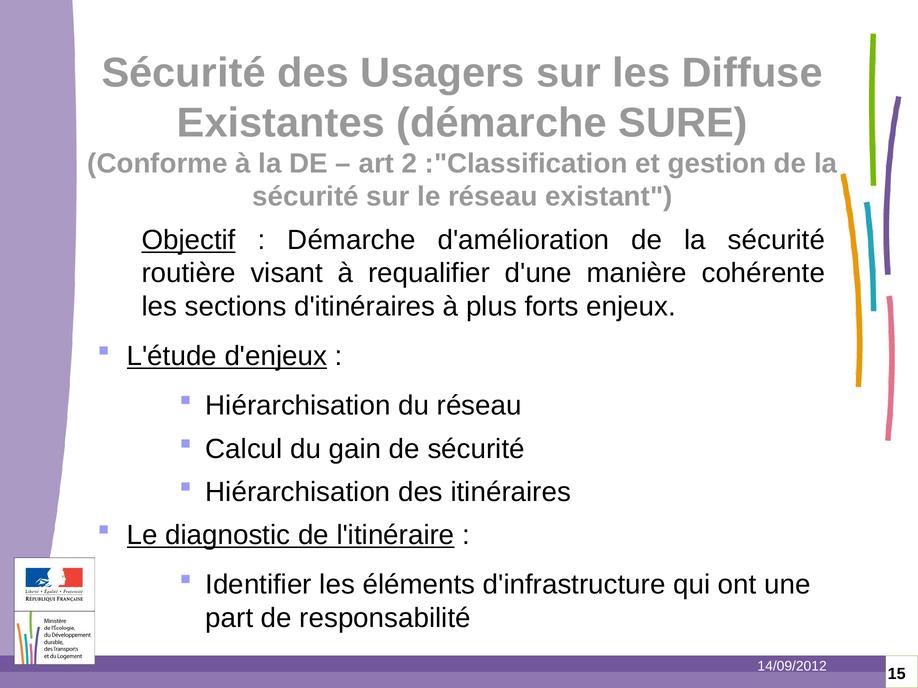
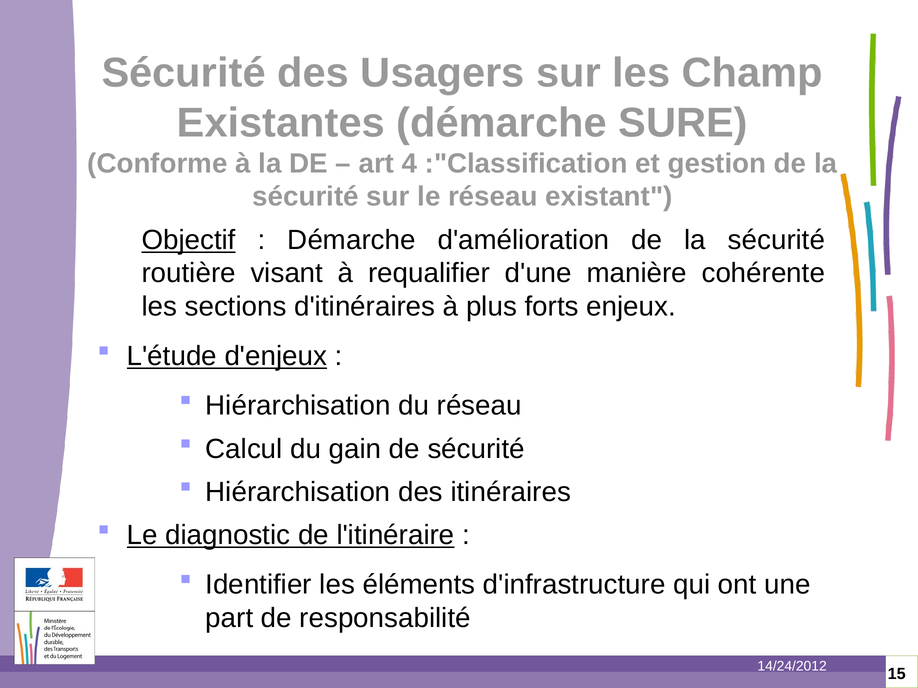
Diffuse: Diffuse -> Champ
2: 2 -> 4
14/09/2012: 14/09/2012 -> 14/24/2012
